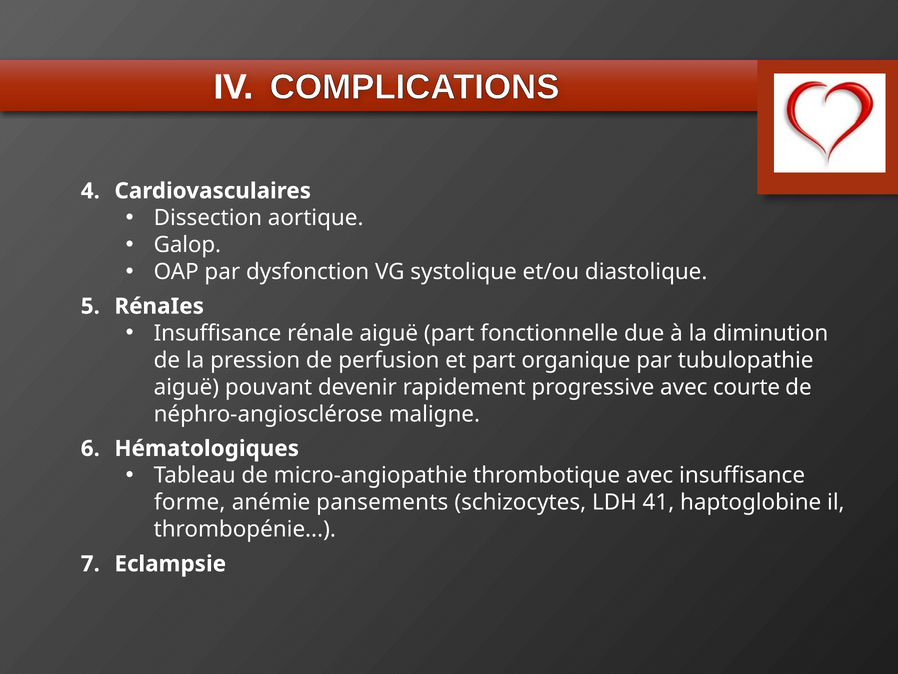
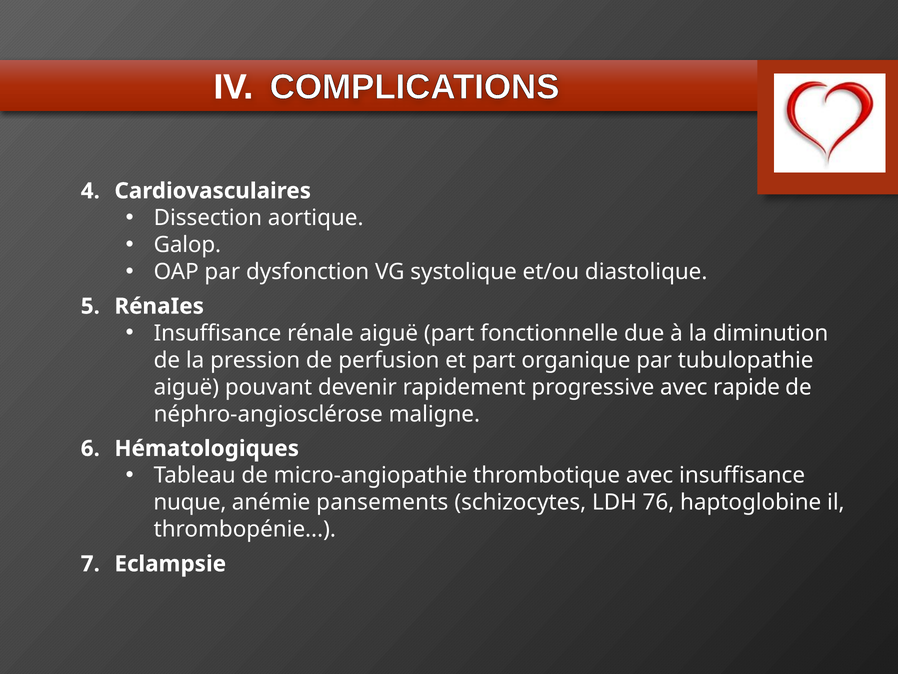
courte: courte -> rapide
forme: forme -> nuque
41: 41 -> 76
